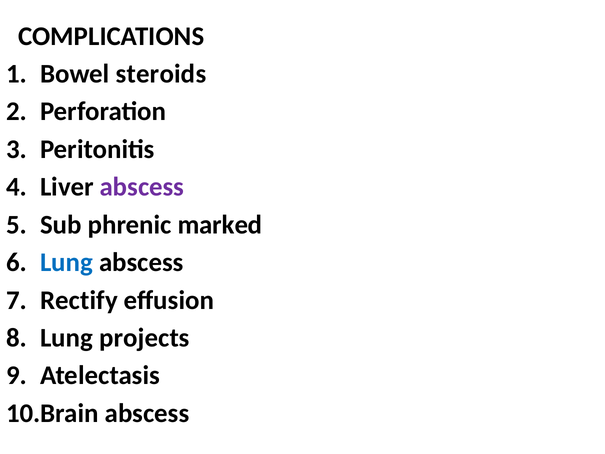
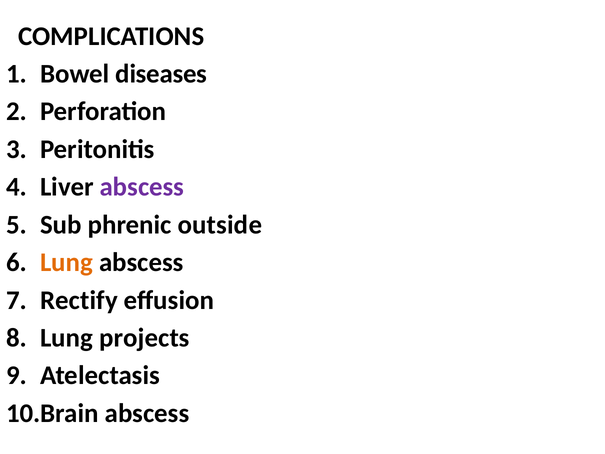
steroids: steroids -> diseases
marked: marked -> outside
Lung at (67, 262) colour: blue -> orange
